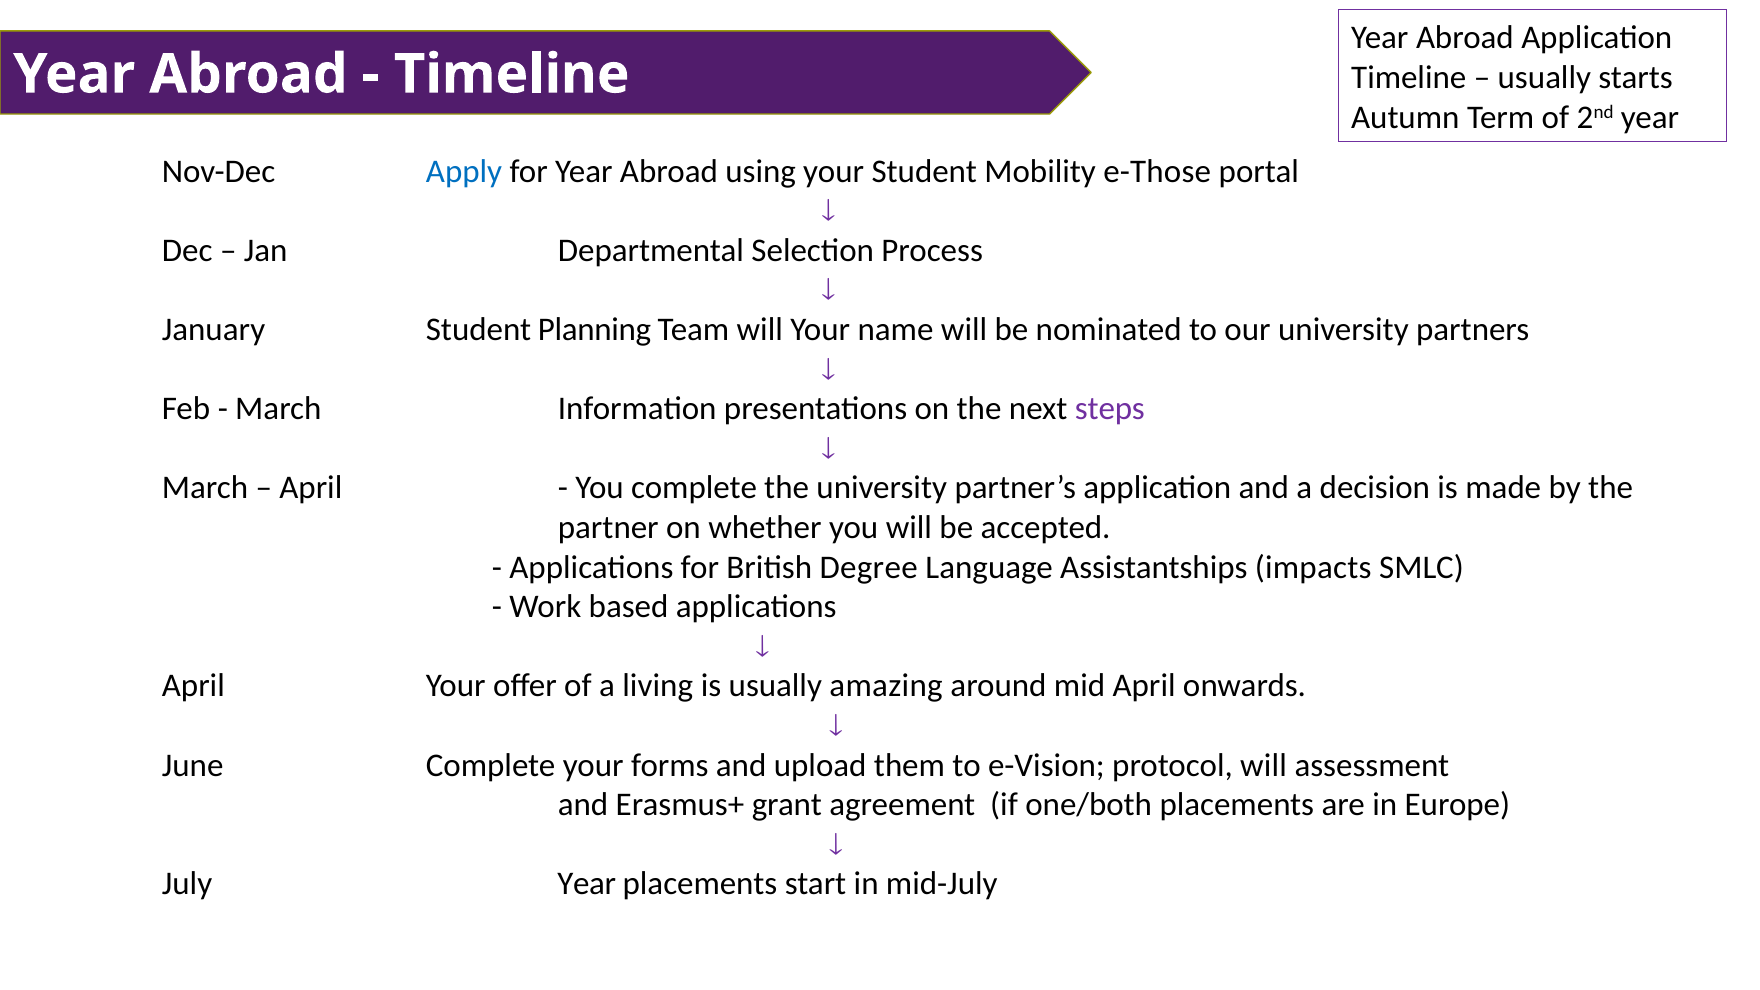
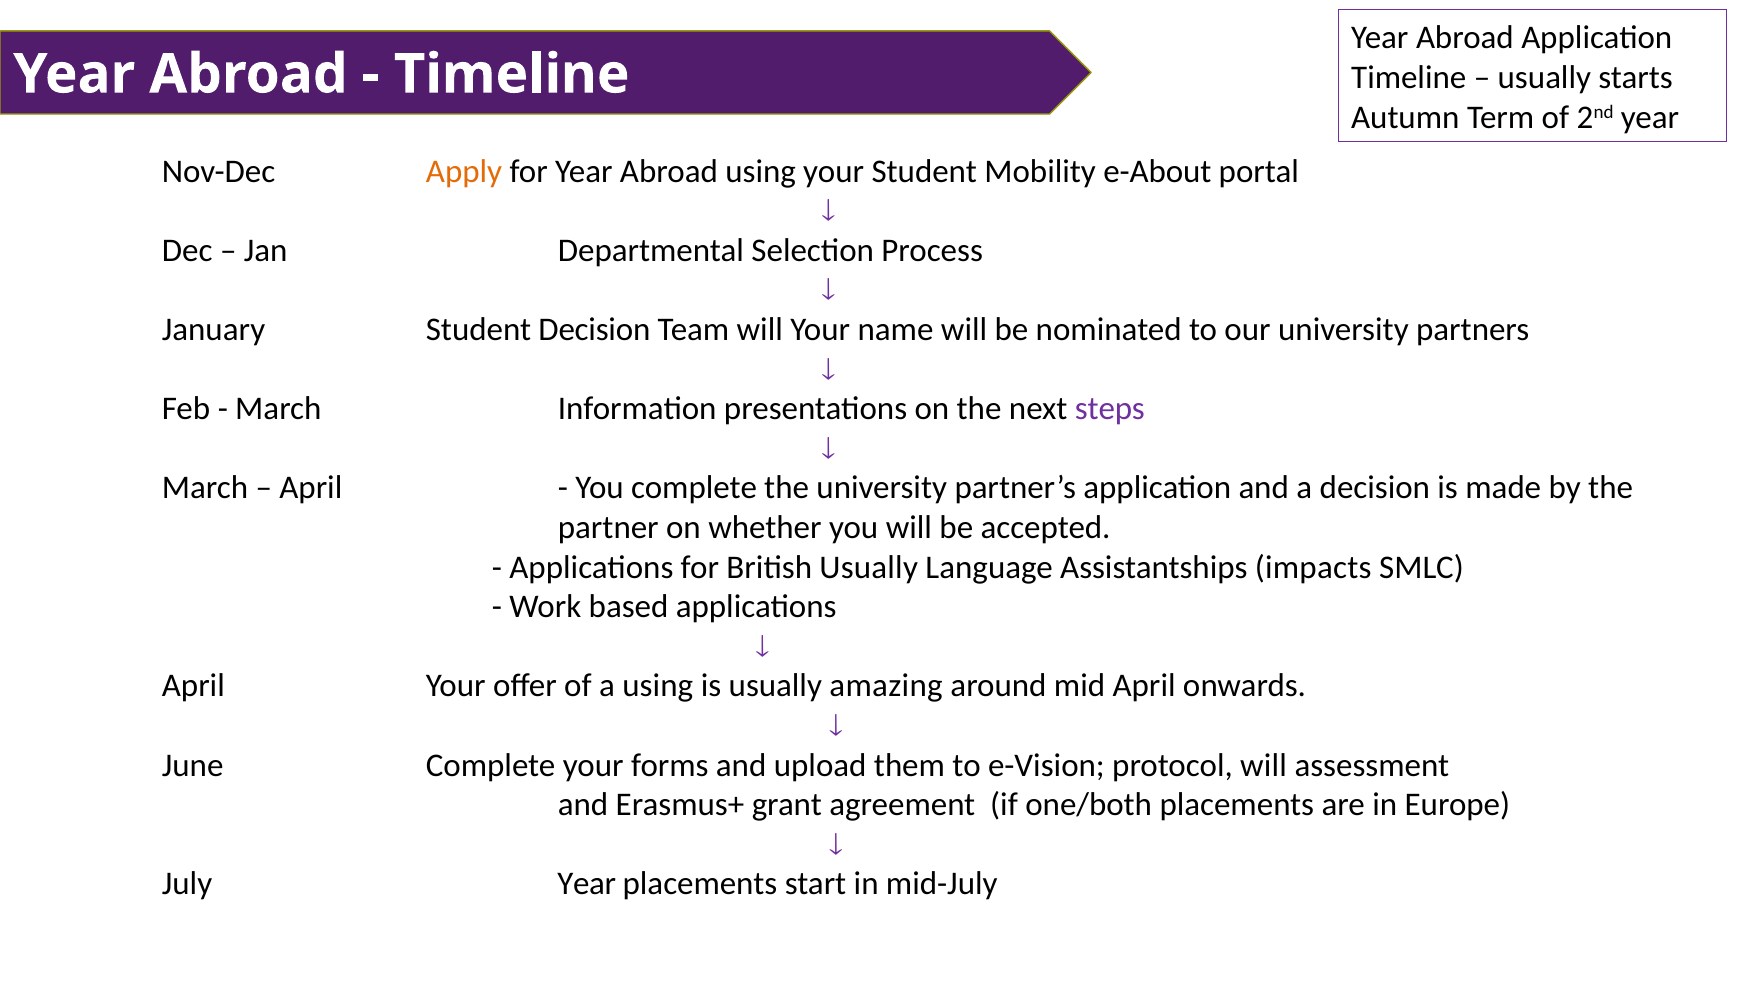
Apply colour: blue -> orange
e-Those: e-Those -> e-About
Student Planning: Planning -> Decision
British Degree: Degree -> Usually
a living: living -> using
